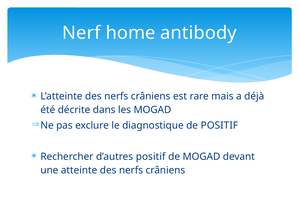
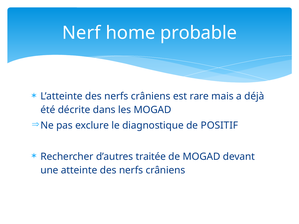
antibody: antibody -> probable
d’autres positif: positif -> traitée
